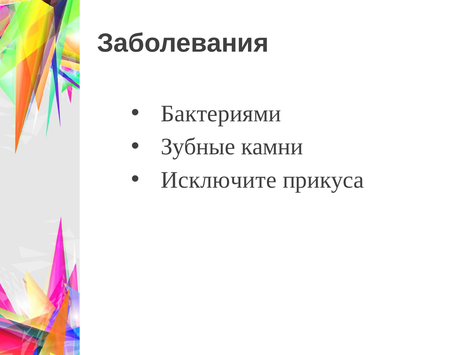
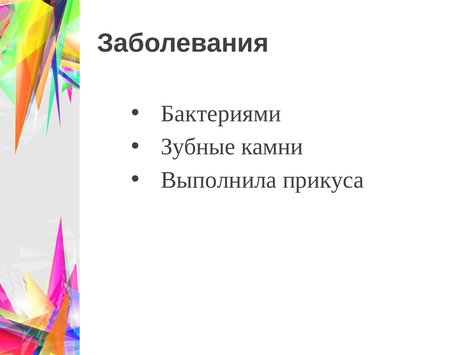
Исключите: Исключите -> Выполнила
